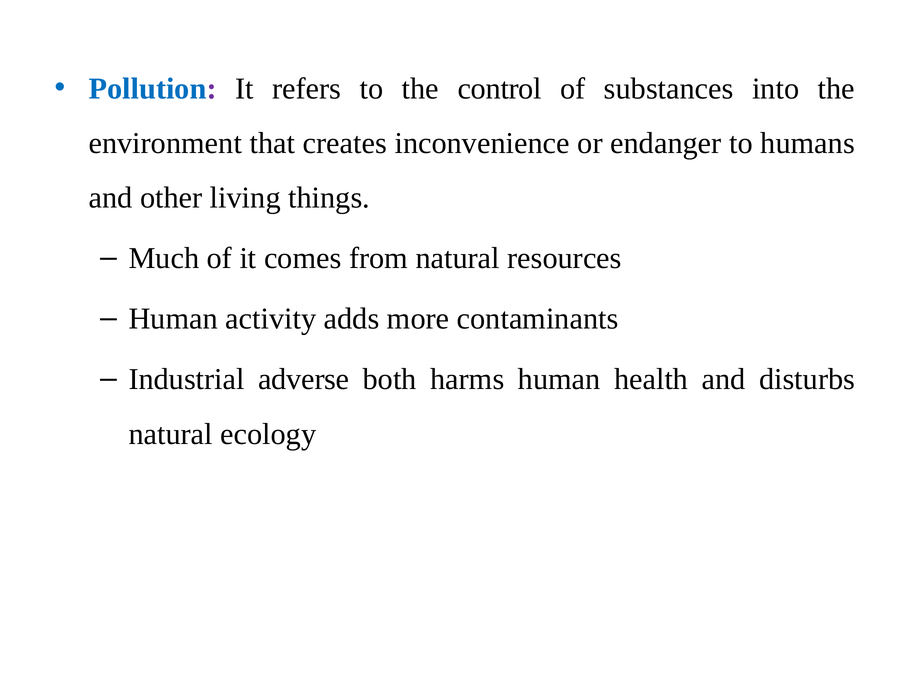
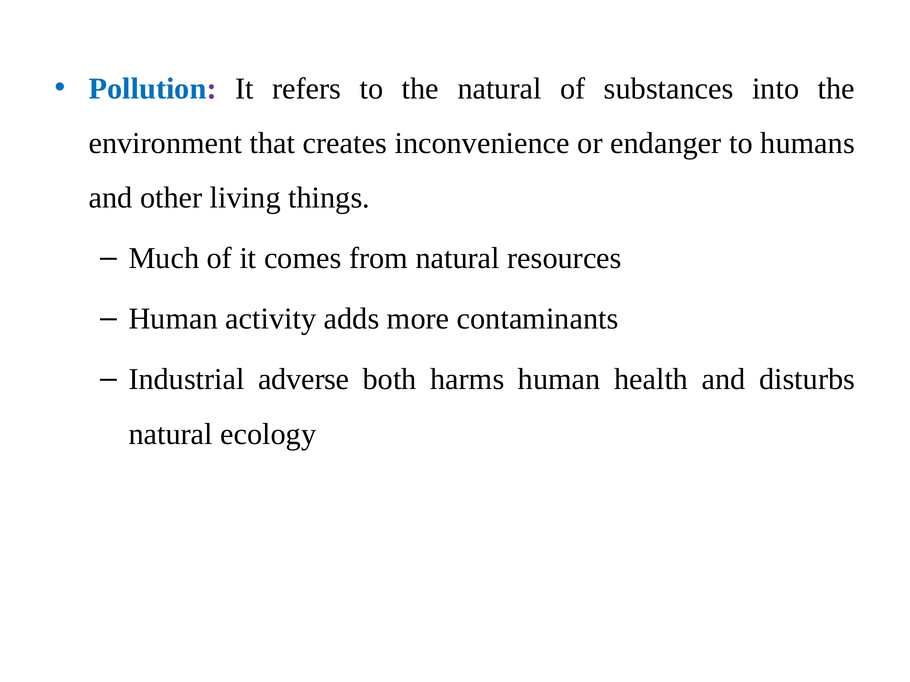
the control: control -> natural
